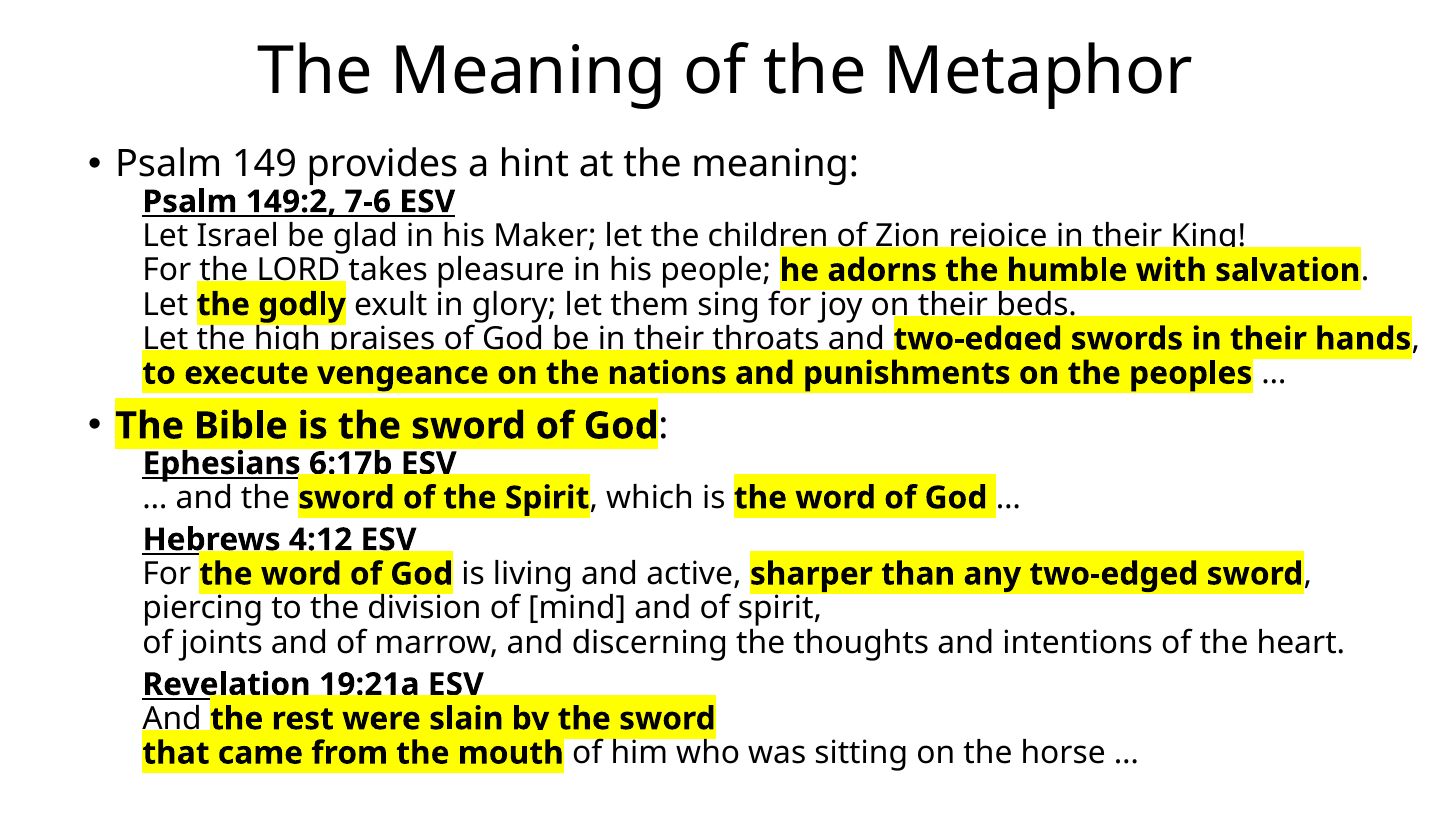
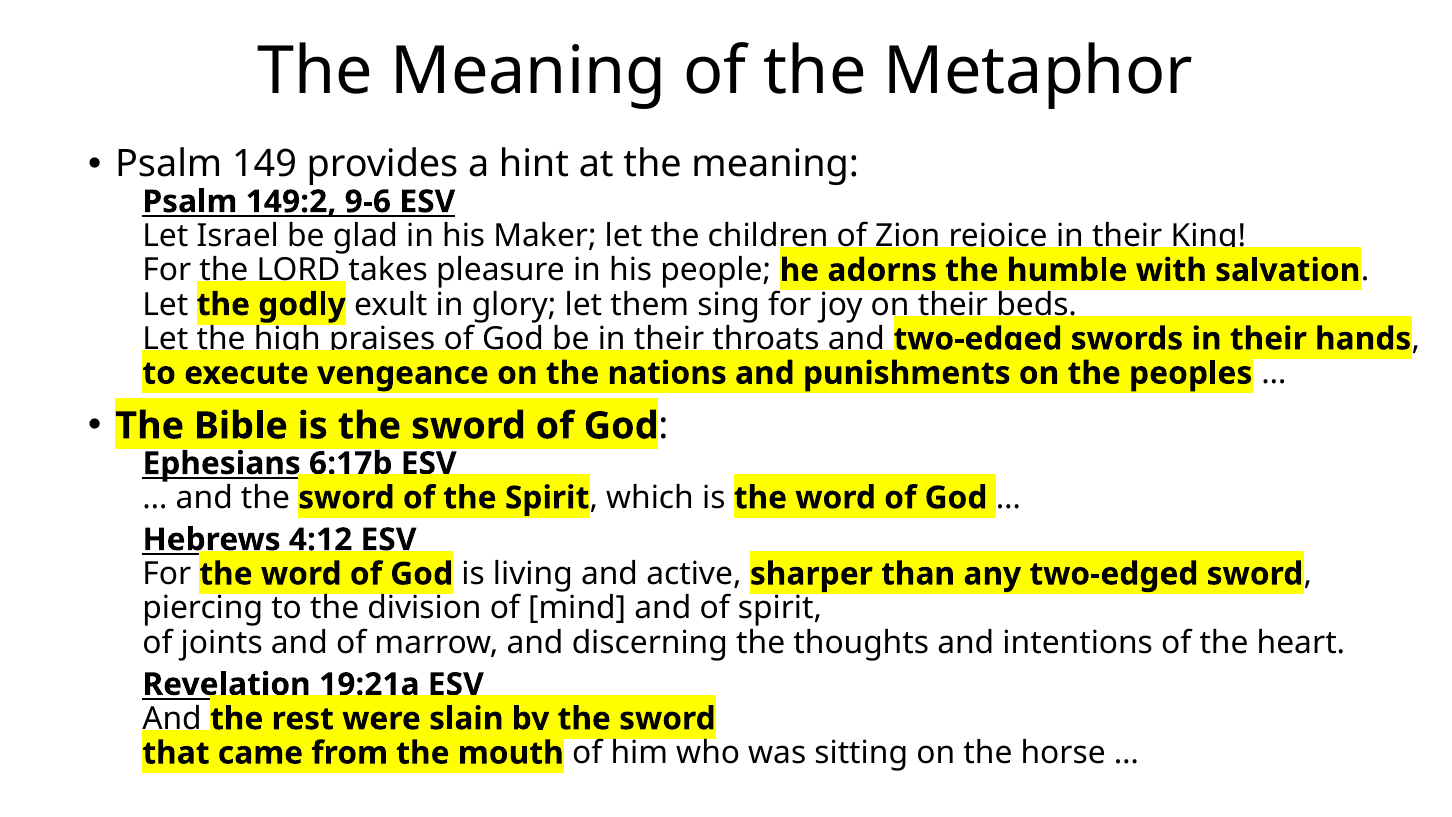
7-6: 7-6 -> 9-6
